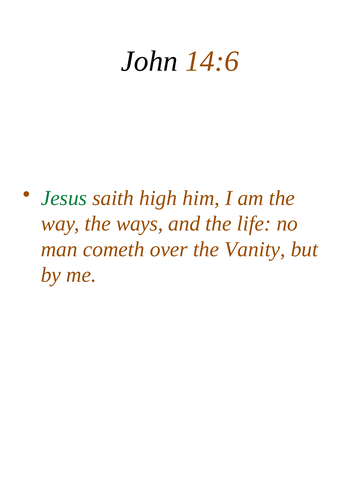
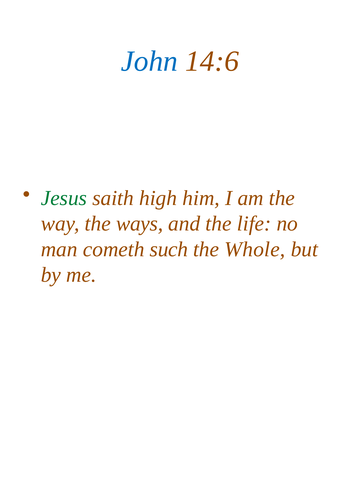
John colour: black -> blue
over: over -> such
Vanity: Vanity -> Whole
